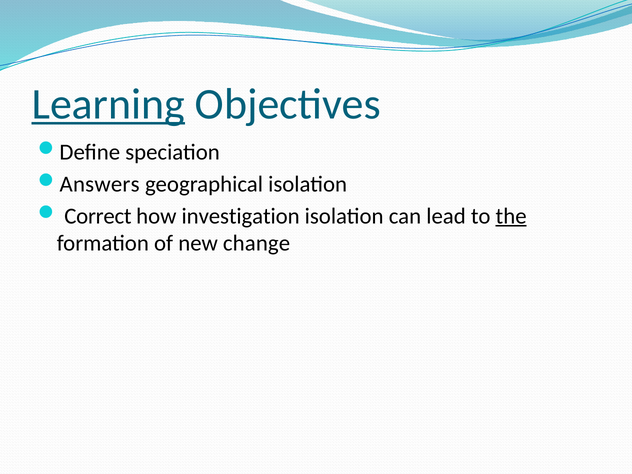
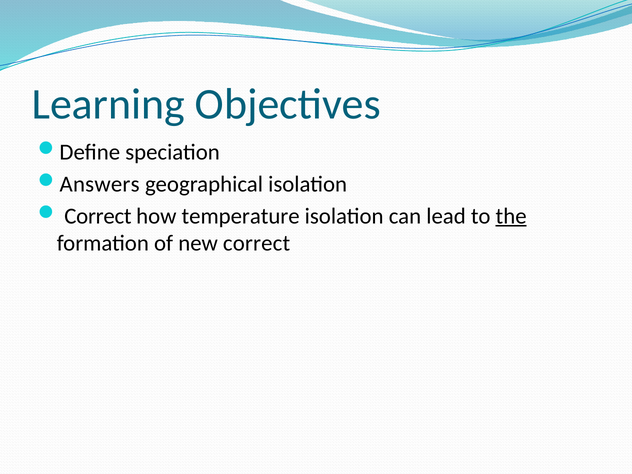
Learning underline: present -> none
investigation: investigation -> temperature
new change: change -> correct
